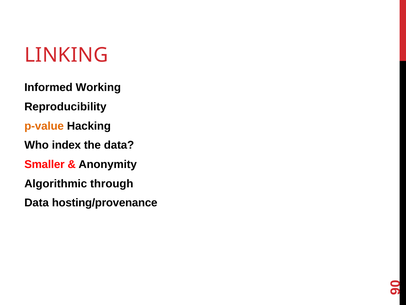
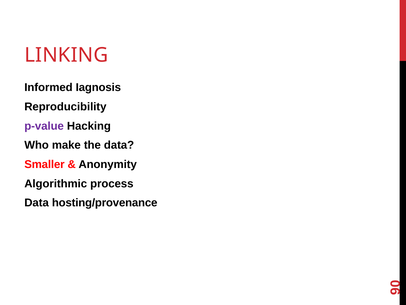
Working: Working -> Iagnosis
p-value colour: orange -> purple
index: index -> make
through: through -> process
